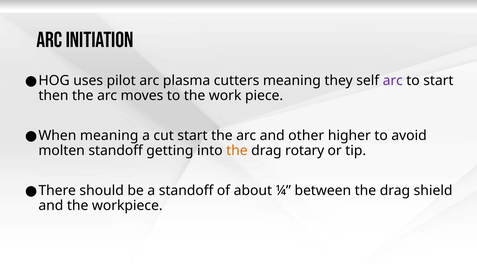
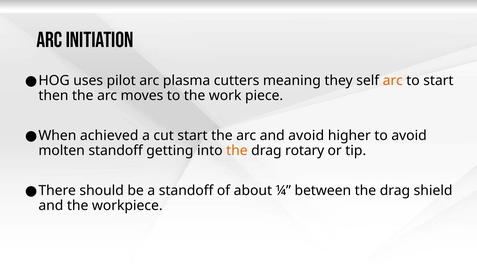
arc at (393, 81) colour: purple -> orange
When meaning: meaning -> achieved
and other: other -> avoid
